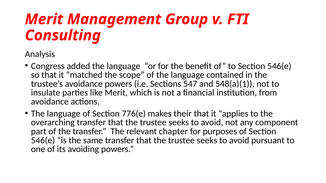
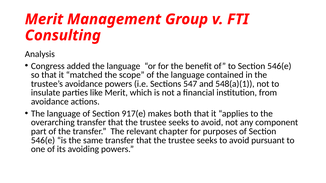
776(e: 776(e -> 917(e
their: their -> both
